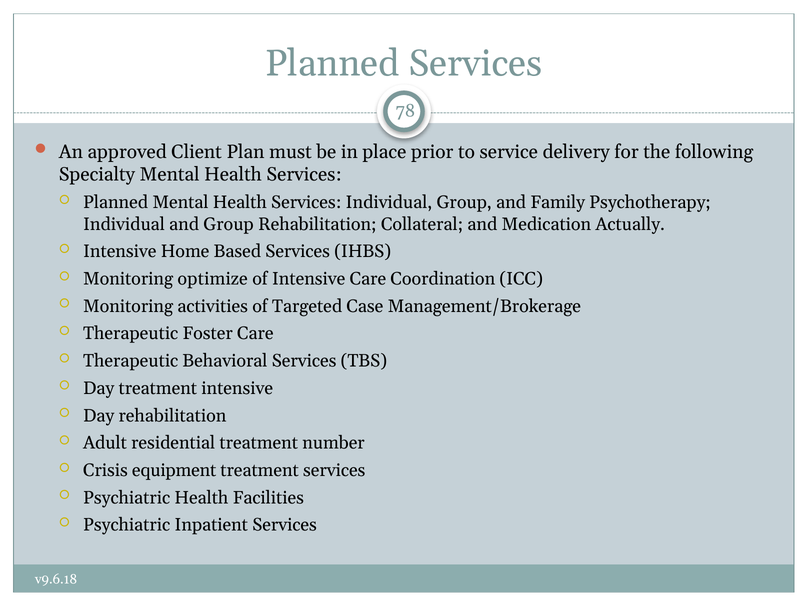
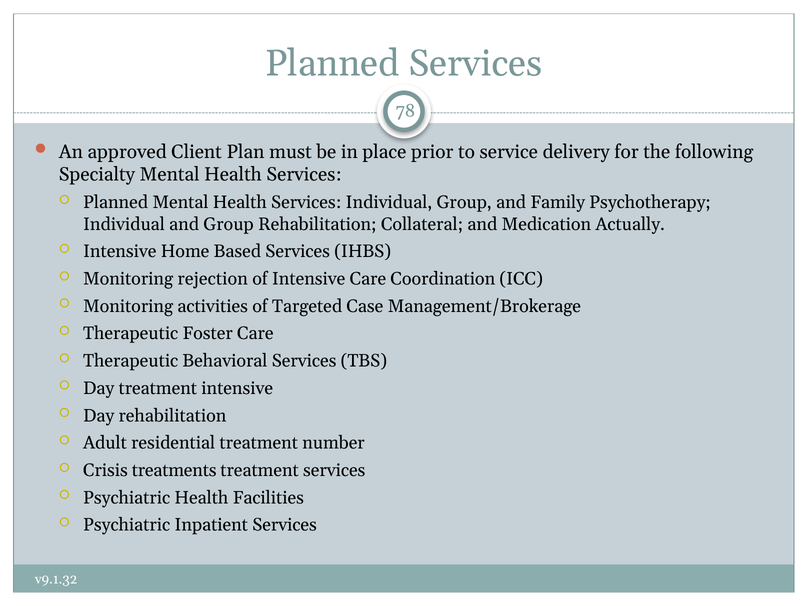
optimize: optimize -> rejection
equipment: equipment -> treatments
v9.6.18: v9.6.18 -> v9.1.32
